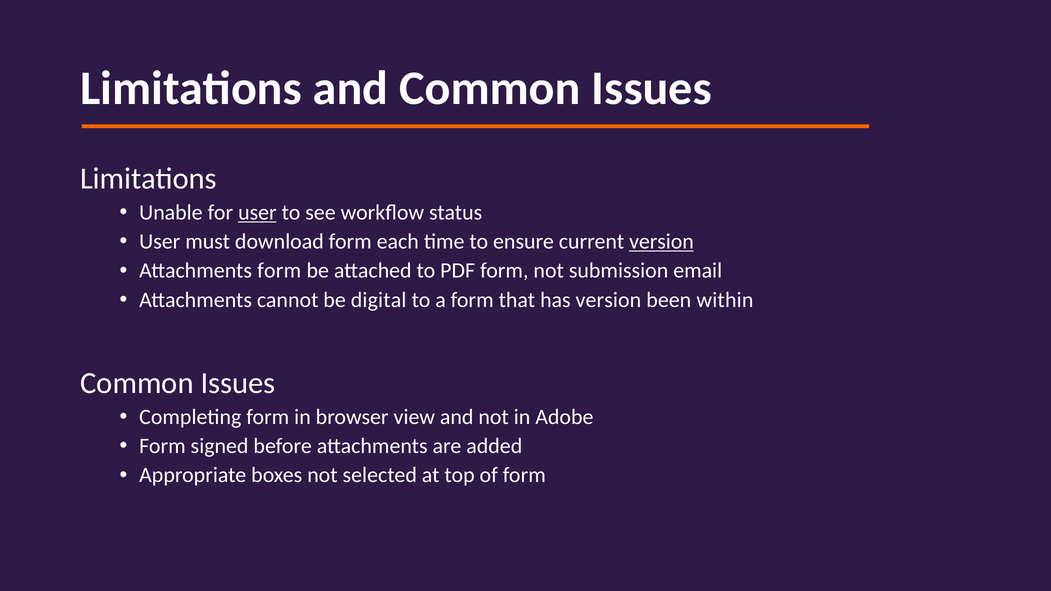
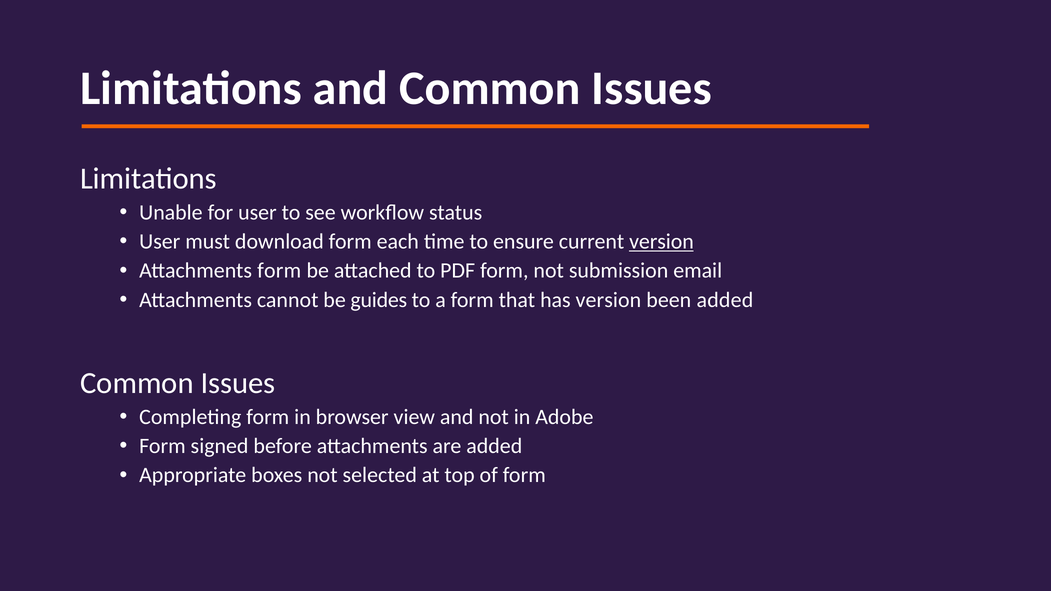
user at (257, 213) underline: present -> none
digital: digital -> guides
been within: within -> added
